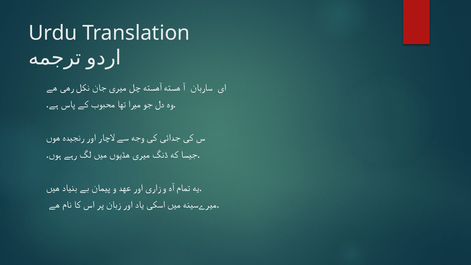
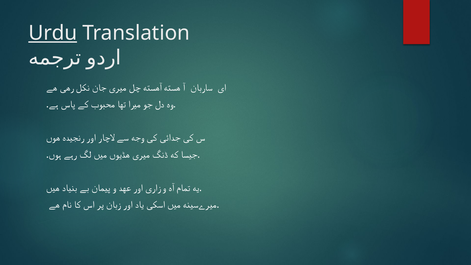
Urdu underline: none -> present
